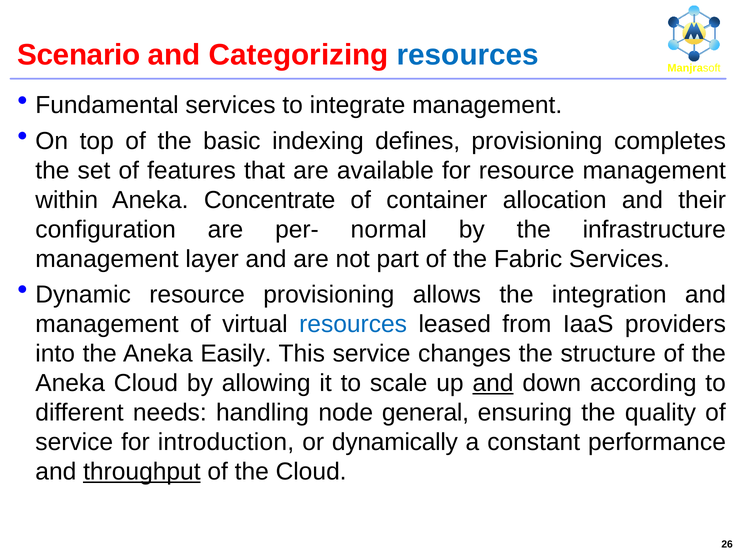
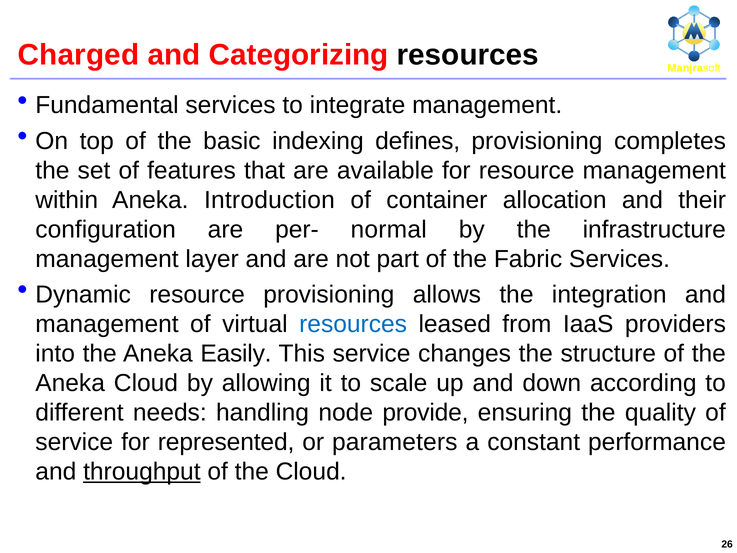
Scenario: Scenario -> Charged
resources at (468, 55) colour: blue -> black
Concentrate: Concentrate -> Introduction
and at (493, 383) underline: present -> none
general: general -> provide
introduction: introduction -> represented
dynamically: dynamically -> parameters
